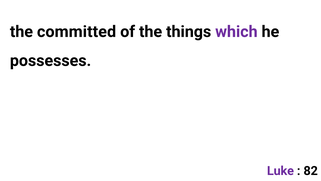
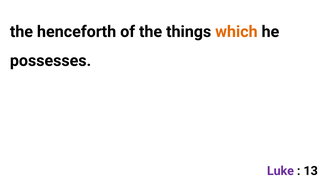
committed: committed -> henceforth
which colour: purple -> orange
82: 82 -> 13
